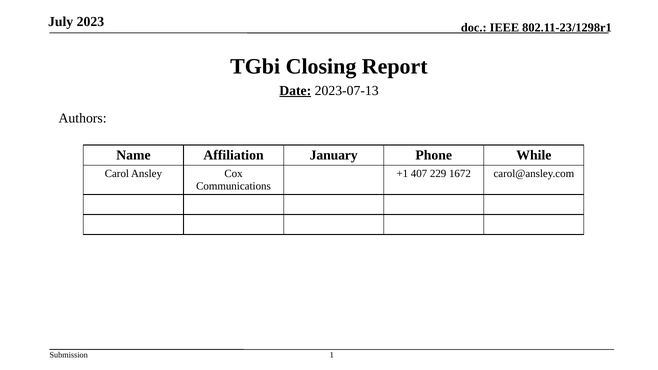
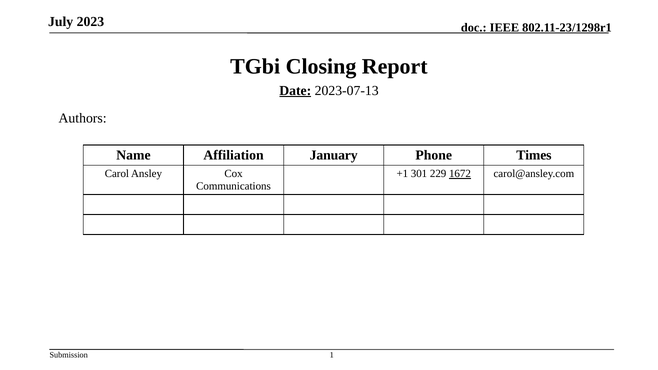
While: While -> Times
407: 407 -> 301
1672 underline: none -> present
